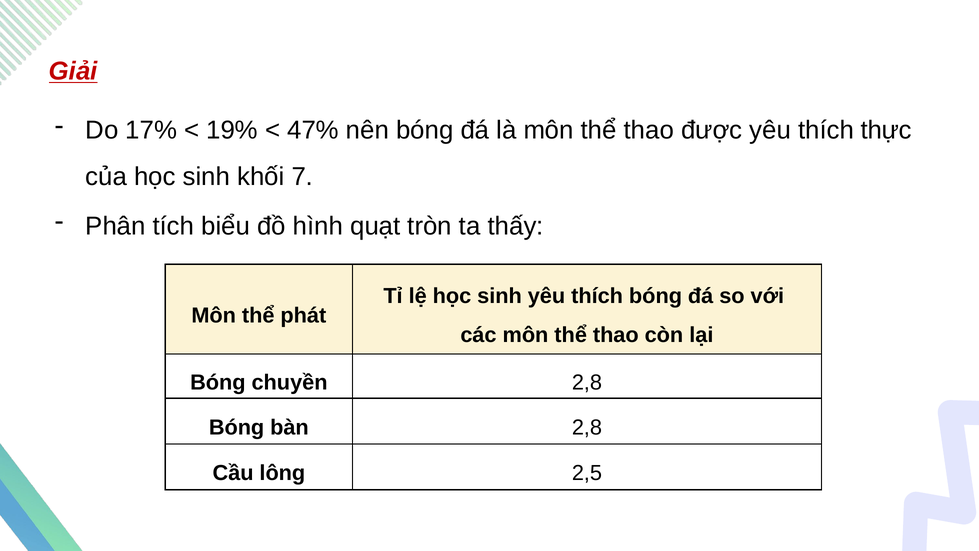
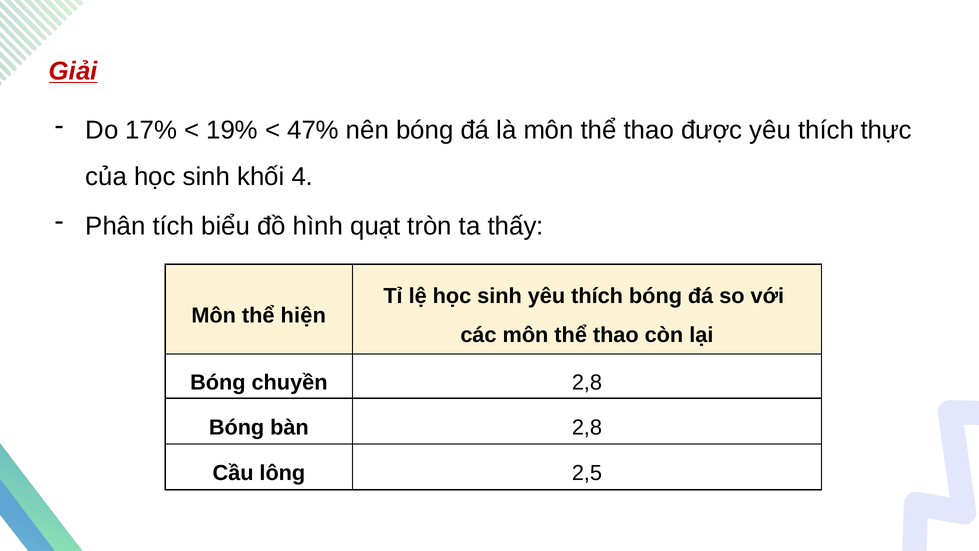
7: 7 -> 4
phát: phát -> hiện
